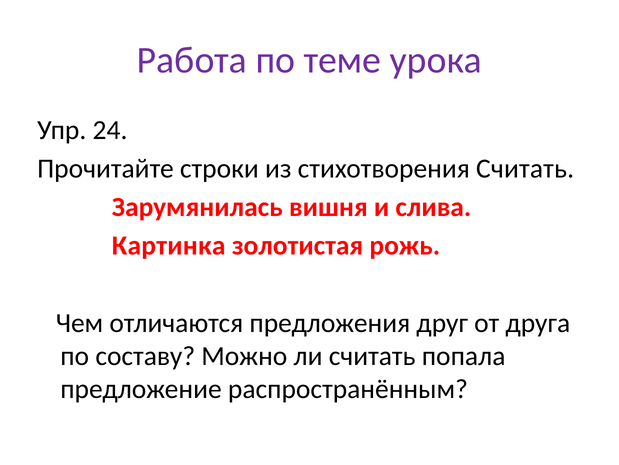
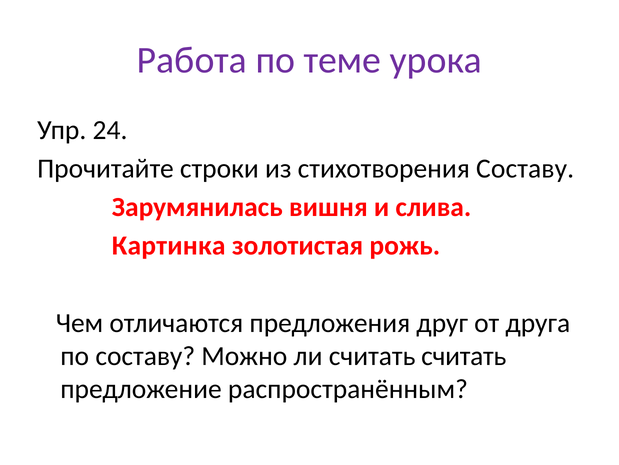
стихотворения Считать: Считать -> Составу
считать попала: попала -> считать
